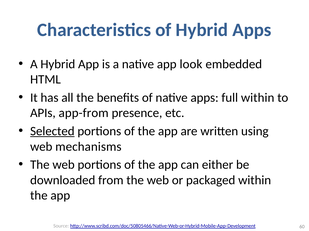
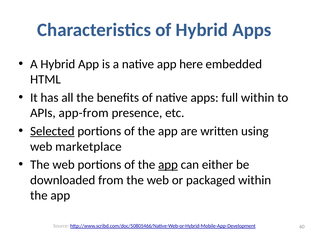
look: look -> here
mechanisms: mechanisms -> marketplace
app at (168, 165) underline: none -> present
